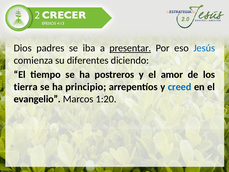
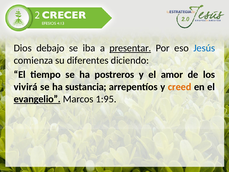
padres: padres -> debajo
tierra: tierra -> vivirá
principio: principio -> sustancia
creed colour: blue -> orange
evangelio underline: none -> present
1:20: 1:20 -> 1:95
